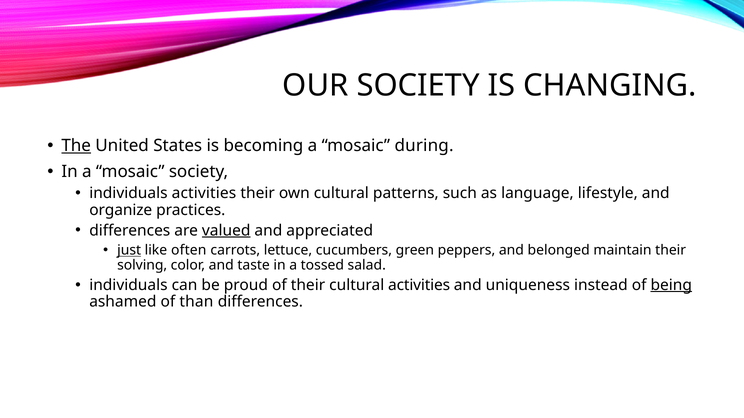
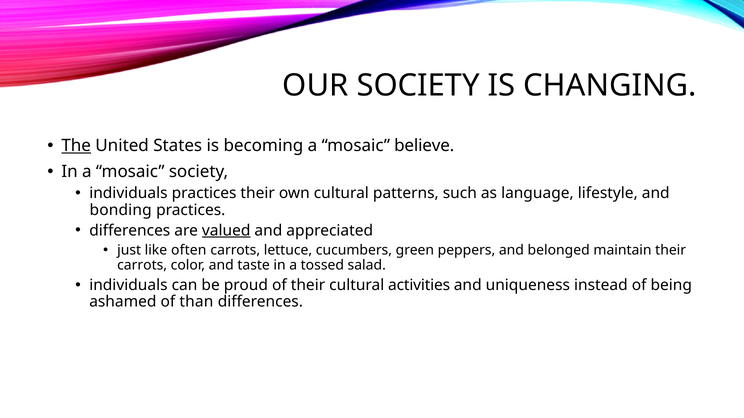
during: during -> believe
individuals activities: activities -> practices
organize: organize -> bonding
just underline: present -> none
solving at (142, 266): solving -> carrots
being underline: present -> none
